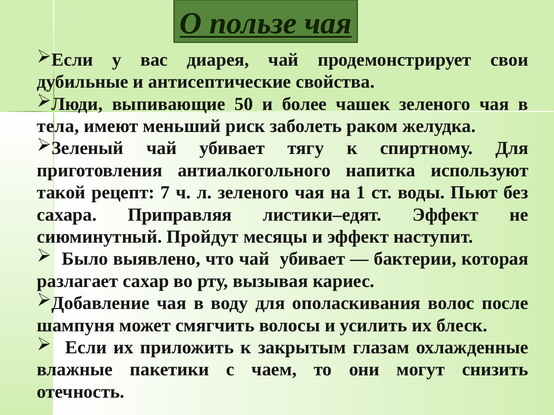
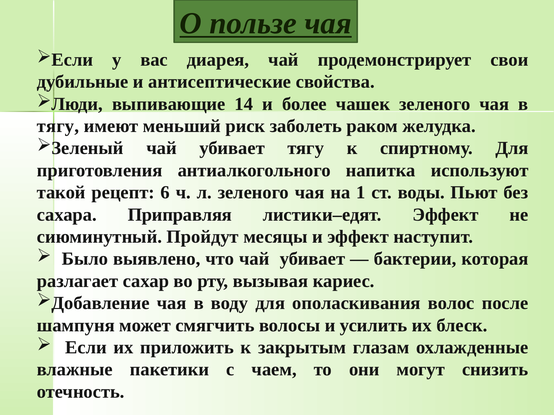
50: 50 -> 14
тела at (58, 126): тела -> тягу
7: 7 -> 6
